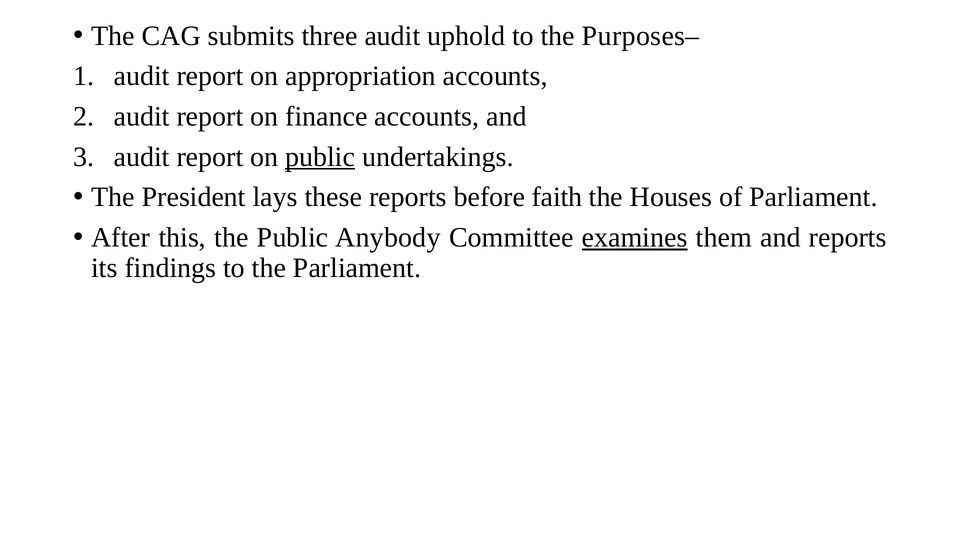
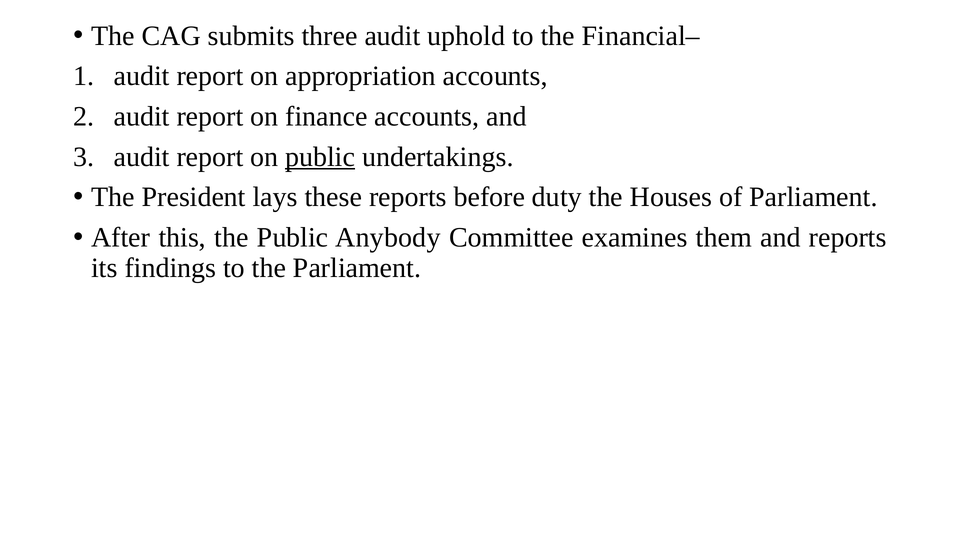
Purposes–: Purposes– -> Financial–
faith: faith -> duty
examines underline: present -> none
